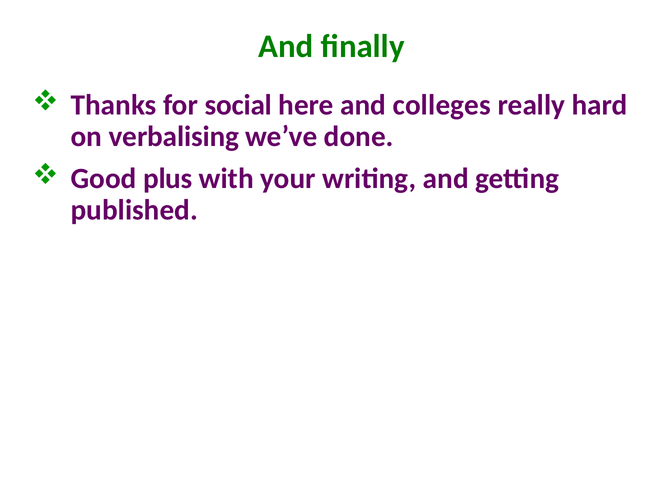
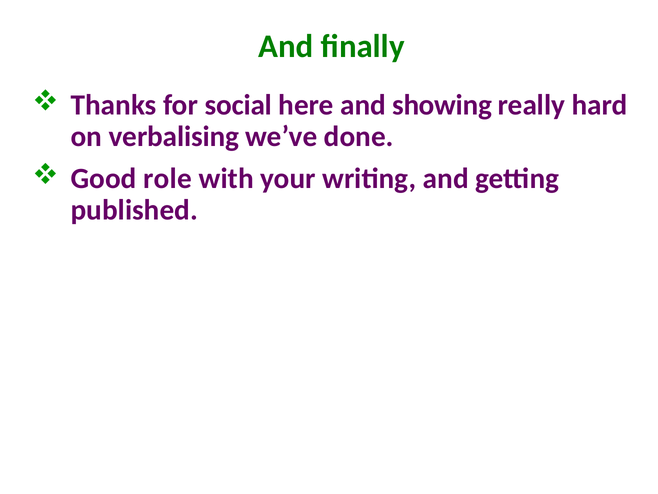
colleges: colleges -> showing
plus: plus -> role
